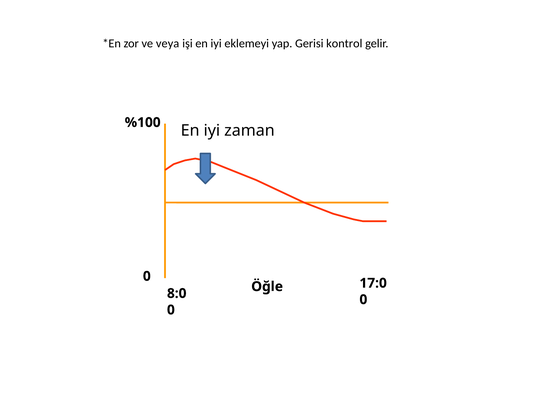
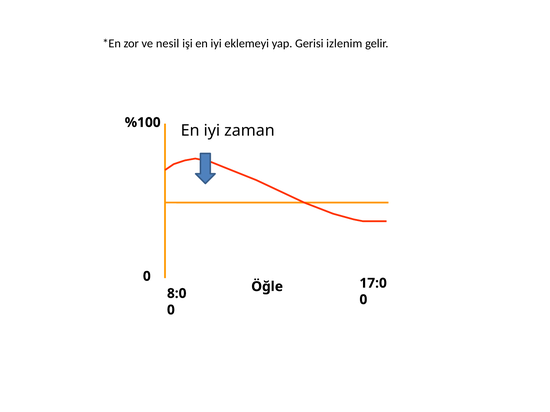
veya: veya -> nesil
kontrol: kontrol -> izlenim
